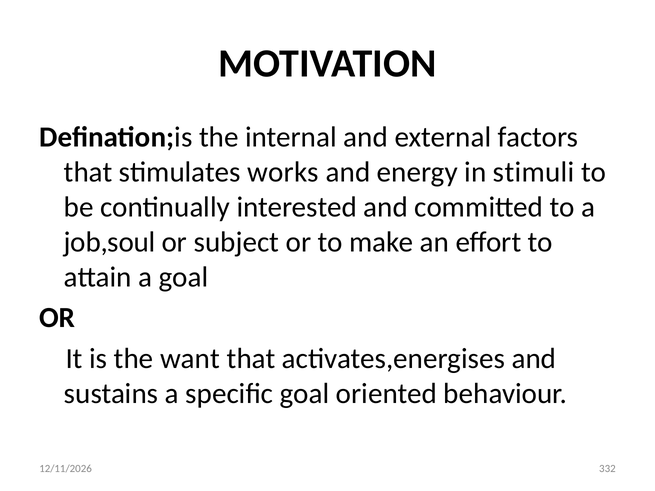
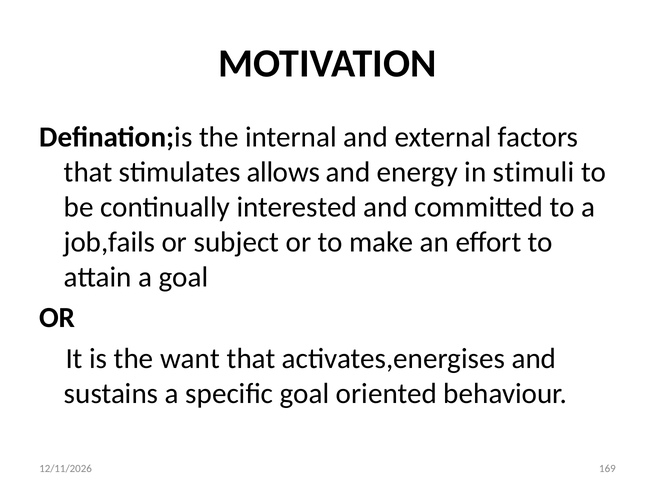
works: works -> allows
job,soul: job,soul -> job,fails
332: 332 -> 169
